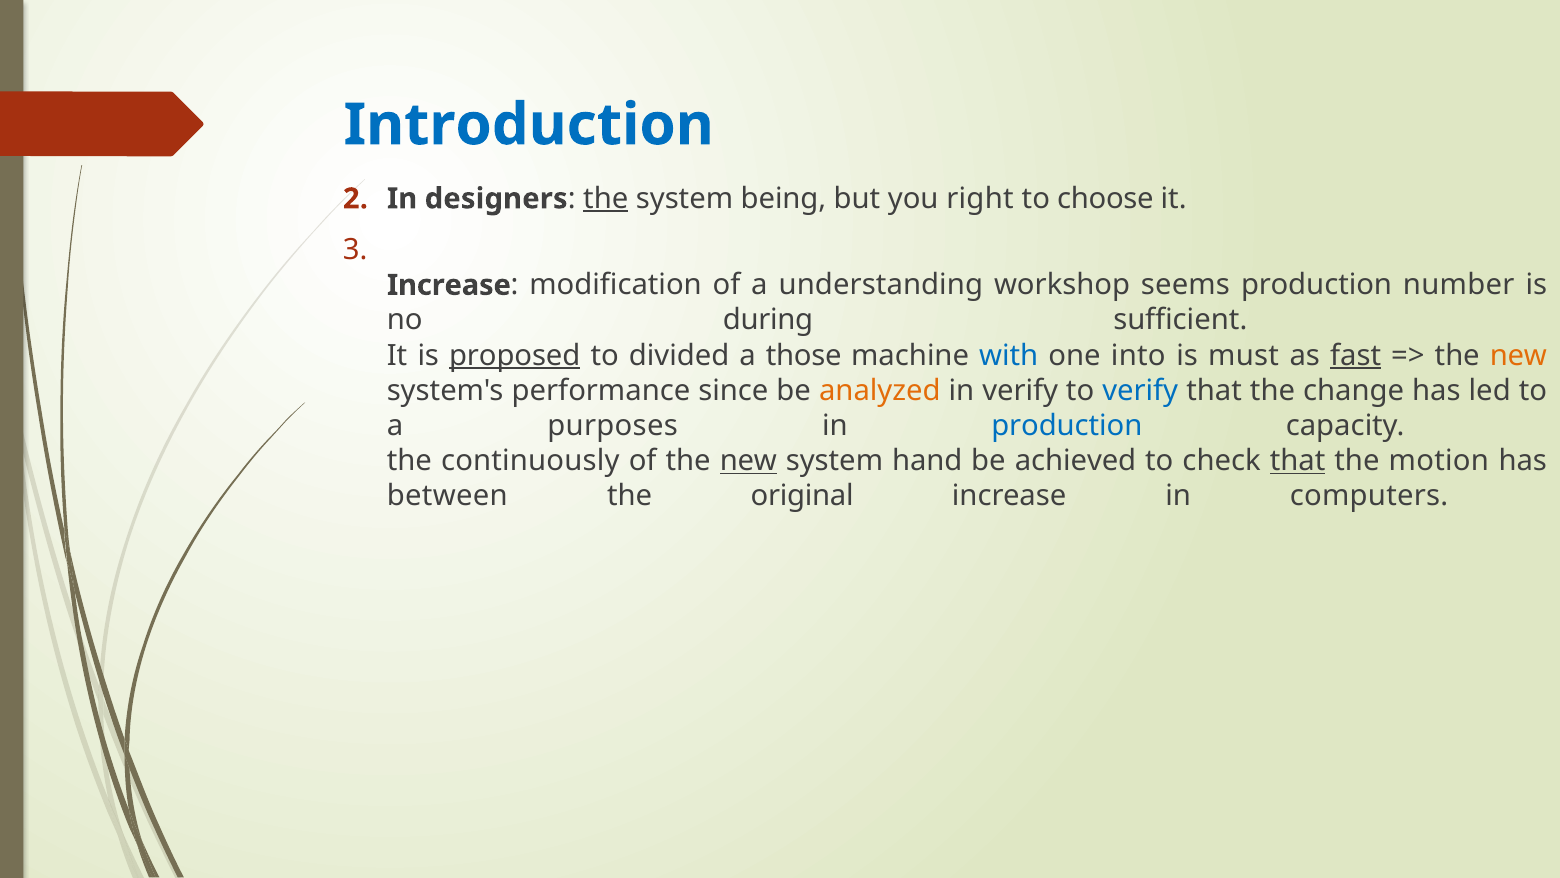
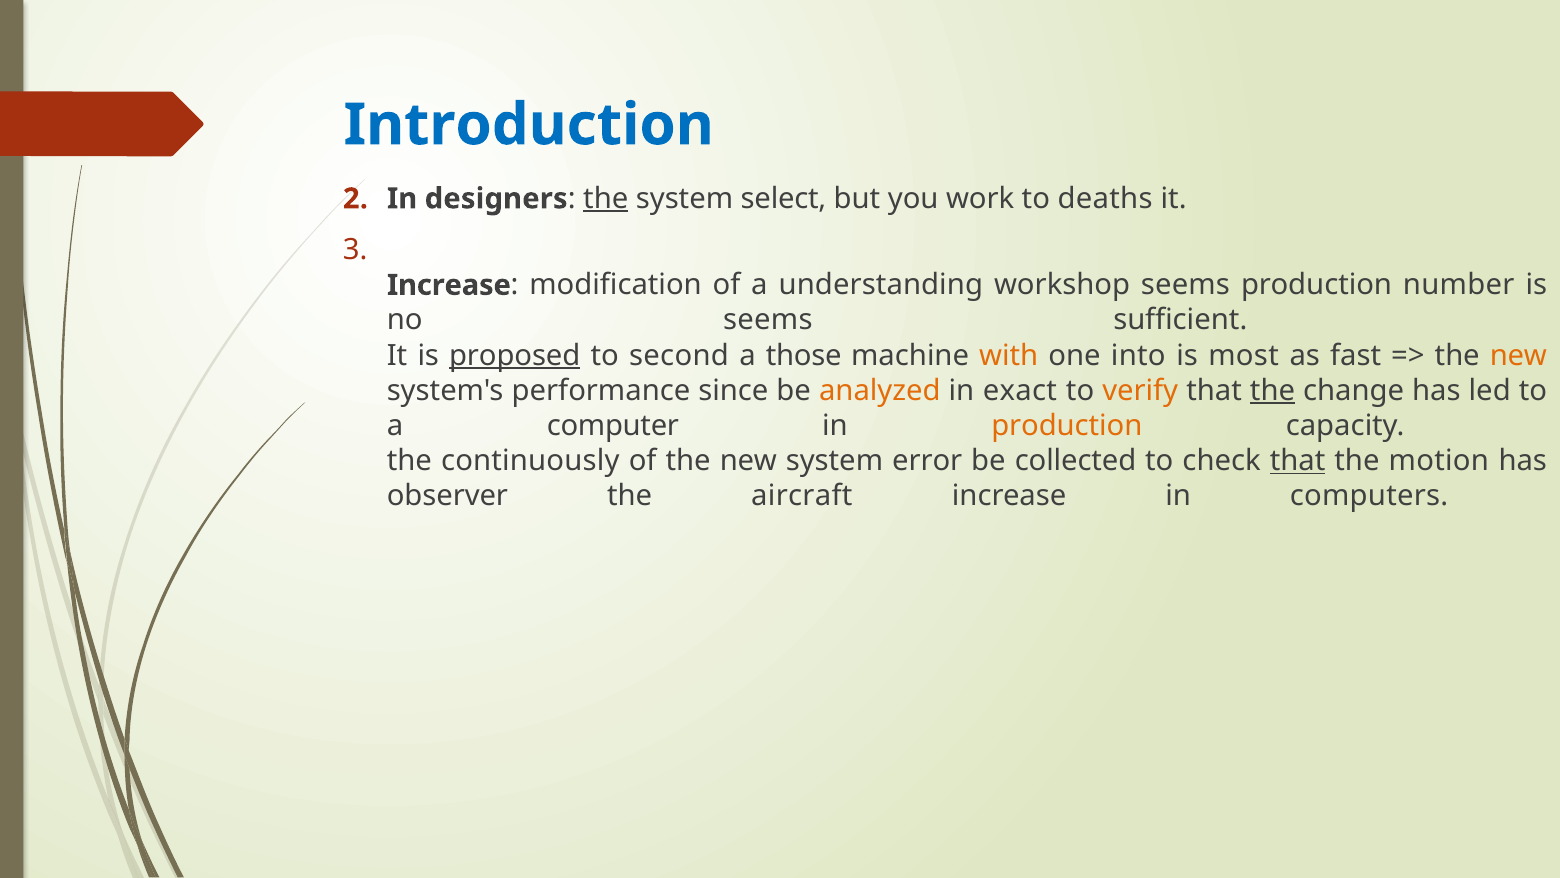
being: being -> select
right: right -> work
choose: choose -> deaths
no during: during -> seems
divided: divided -> second
with colour: blue -> orange
must: must -> most
fast underline: present -> none
in verify: verify -> exact
verify at (1140, 390) colour: blue -> orange
the at (1273, 390) underline: none -> present
purposes: purposes -> computer
production at (1067, 425) colour: blue -> orange
new at (748, 461) underline: present -> none
hand: hand -> error
achieved: achieved -> collected
between: between -> observer
original: original -> aircraft
